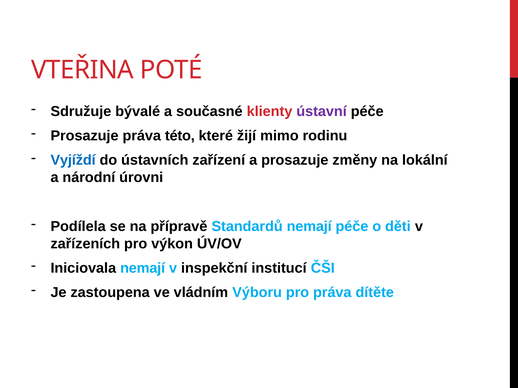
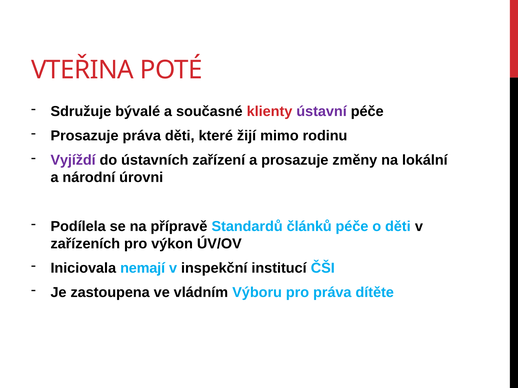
práva této: této -> děti
Vyjíždí colour: blue -> purple
Standardů nemají: nemají -> článků
